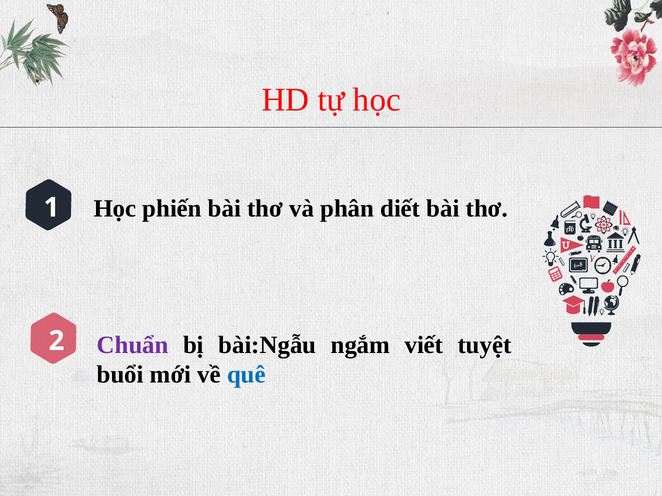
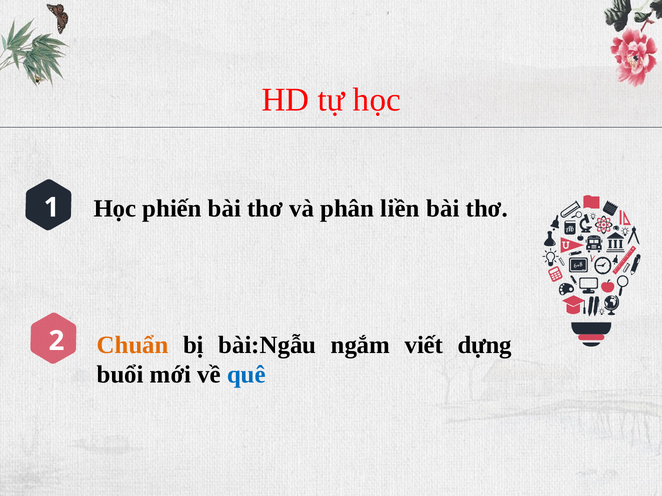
diết: diết -> liền
Chuẩn colour: purple -> orange
tuyệt: tuyệt -> dựng
